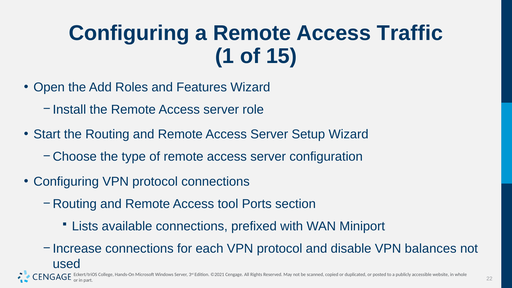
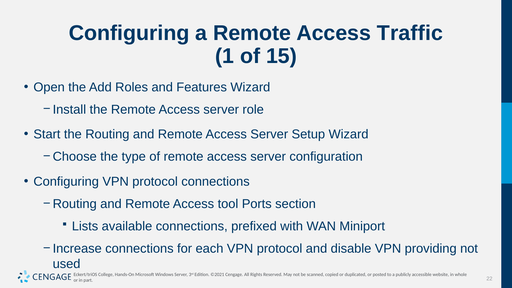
balances: balances -> providing
